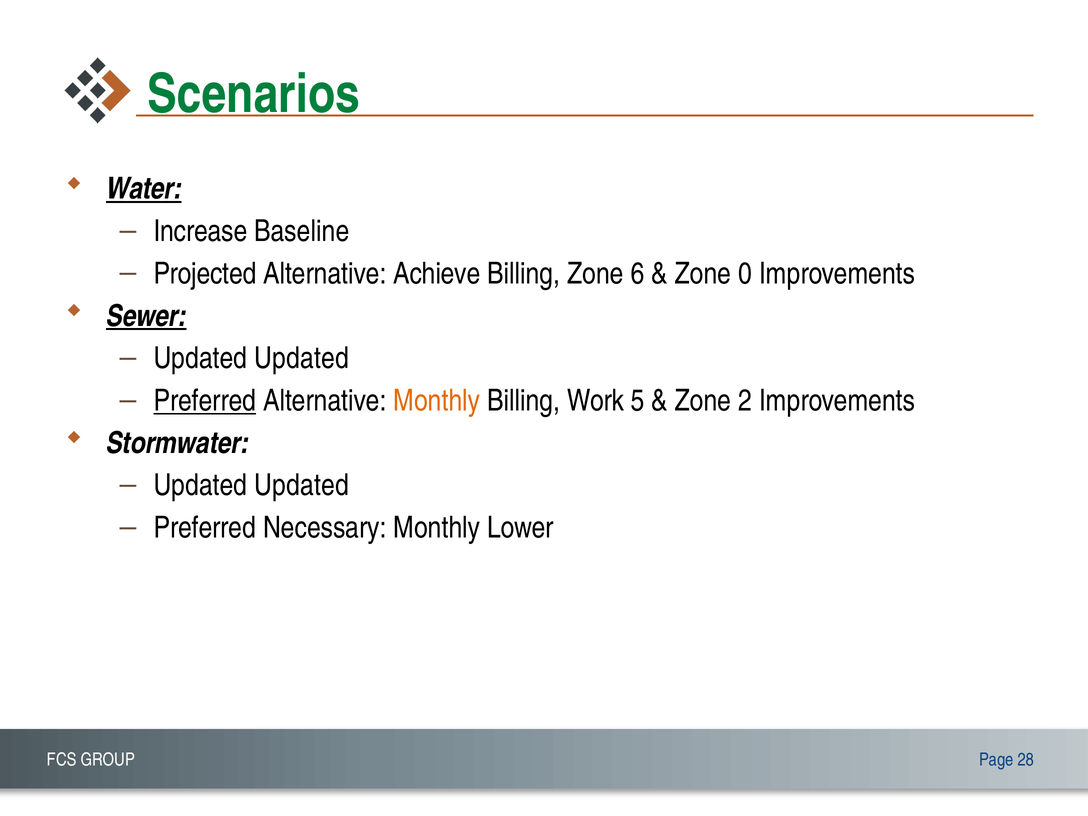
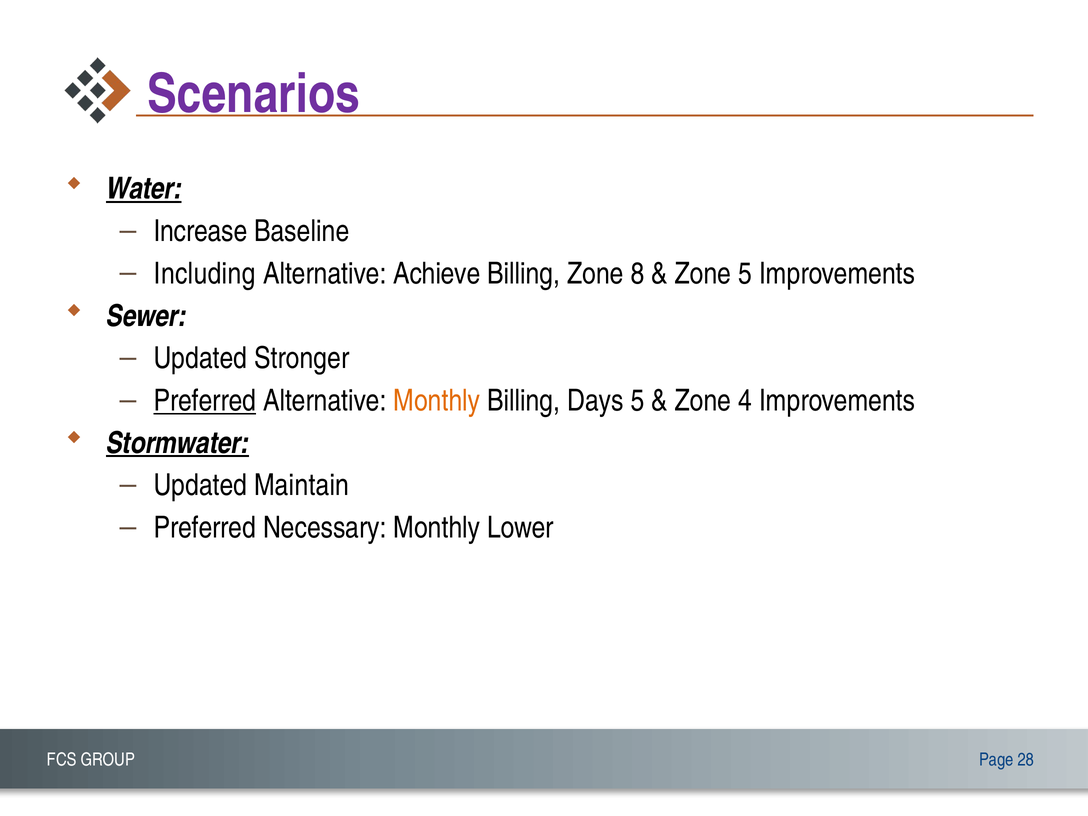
Scenarios colour: green -> purple
Projected: Projected -> Including
6: 6 -> 8
Zone 0: 0 -> 5
Sewer underline: present -> none
Updated at (302, 358): Updated -> Stronger
Work: Work -> Days
2: 2 -> 4
Stormwater underline: none -> present
Updated at (302, 485): Updated -> Maintain
